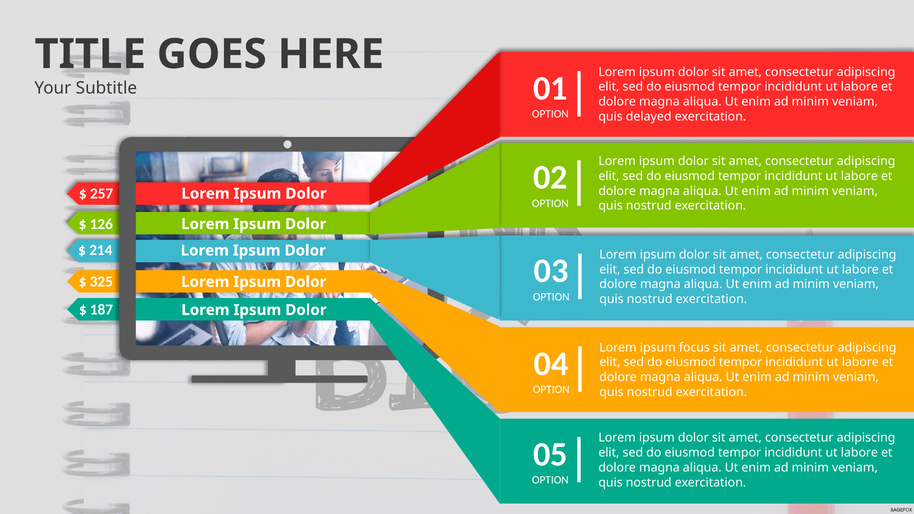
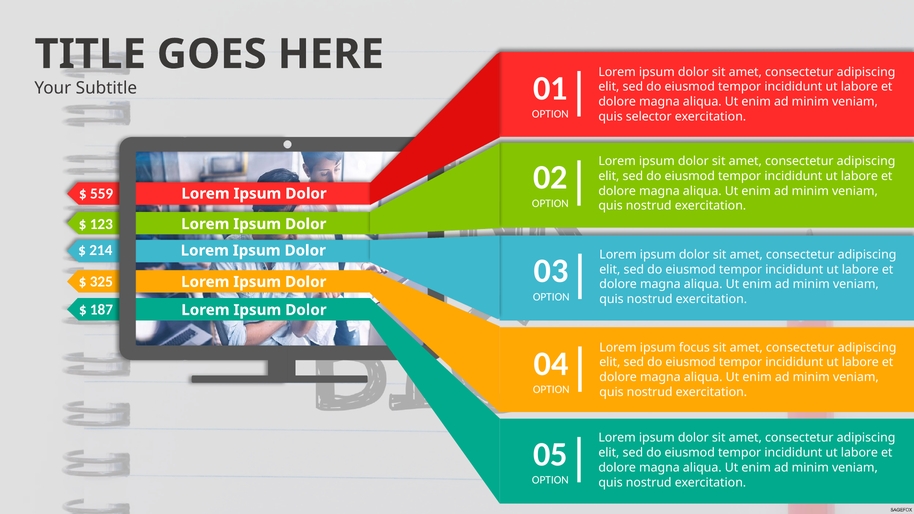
delayed: delayed -> selector
257: 257 -> 559
126: 126 -> 123
